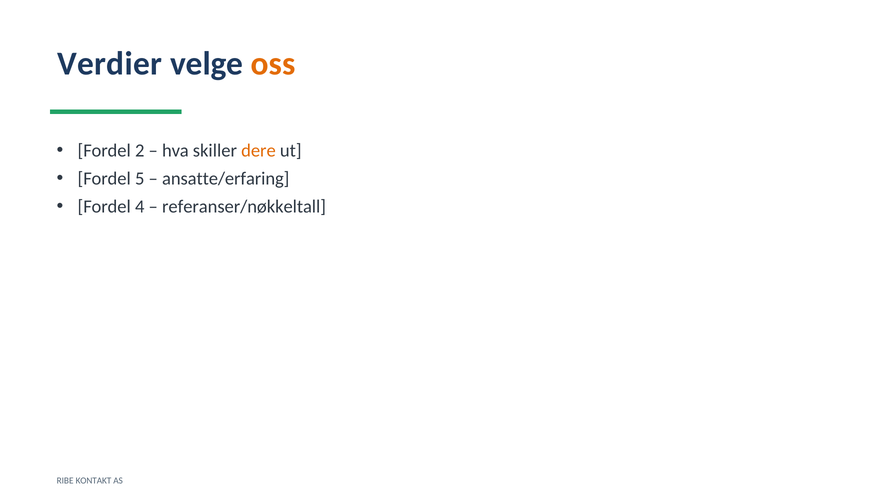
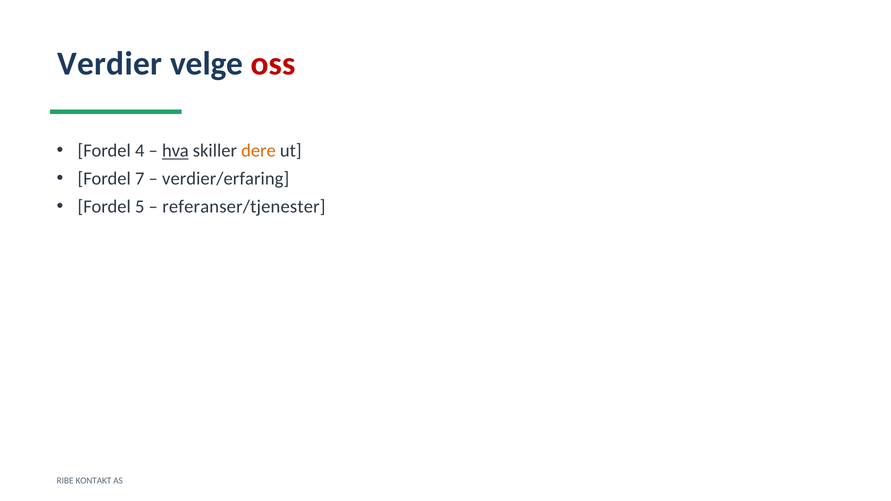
oss colour: orange -> red
2: 2 -> 4
hva underline: none -> present
5: 5 -> 7
ansatte/erfaring: ansatte/erfaring -> verdier/erfaring
4: 4 -> 5
referanser/nøkkeltall: referanser/nøkkeltall -> referanser/tjenester
